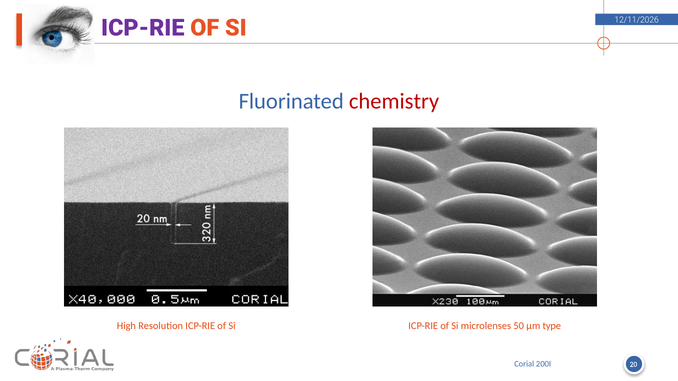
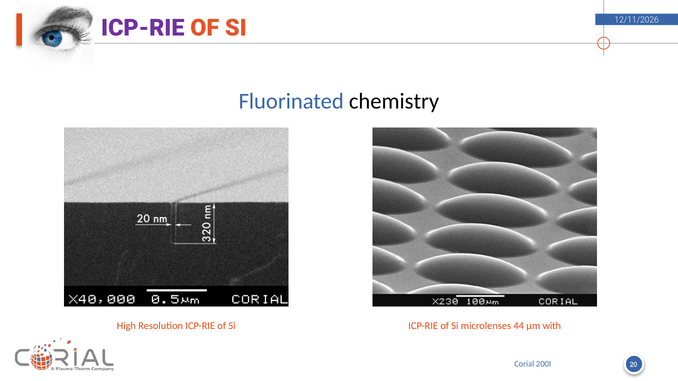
chemistry colour: red -> black
50: 50 -> 44
type: type -> with
